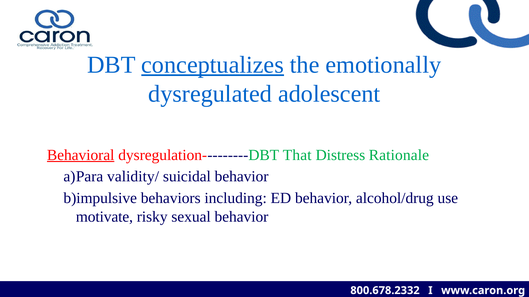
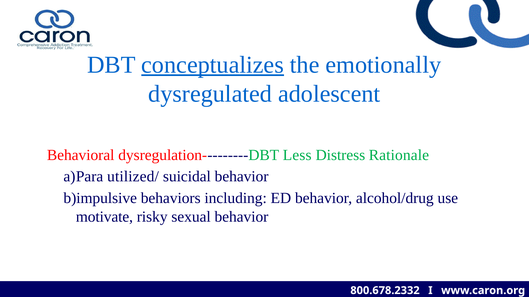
Behavioral underline: present -> none
That: That -> Less
validity/: validity/ -> utilized/
